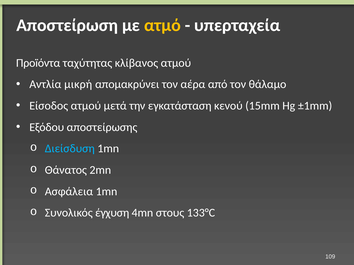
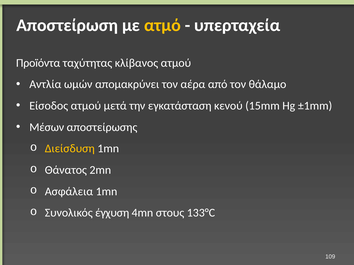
μικρή: μικρή -> ωμών
Εξόδου: Εξόδου -> Μέσων
Διείσδυση colour: light blue -> yellow
